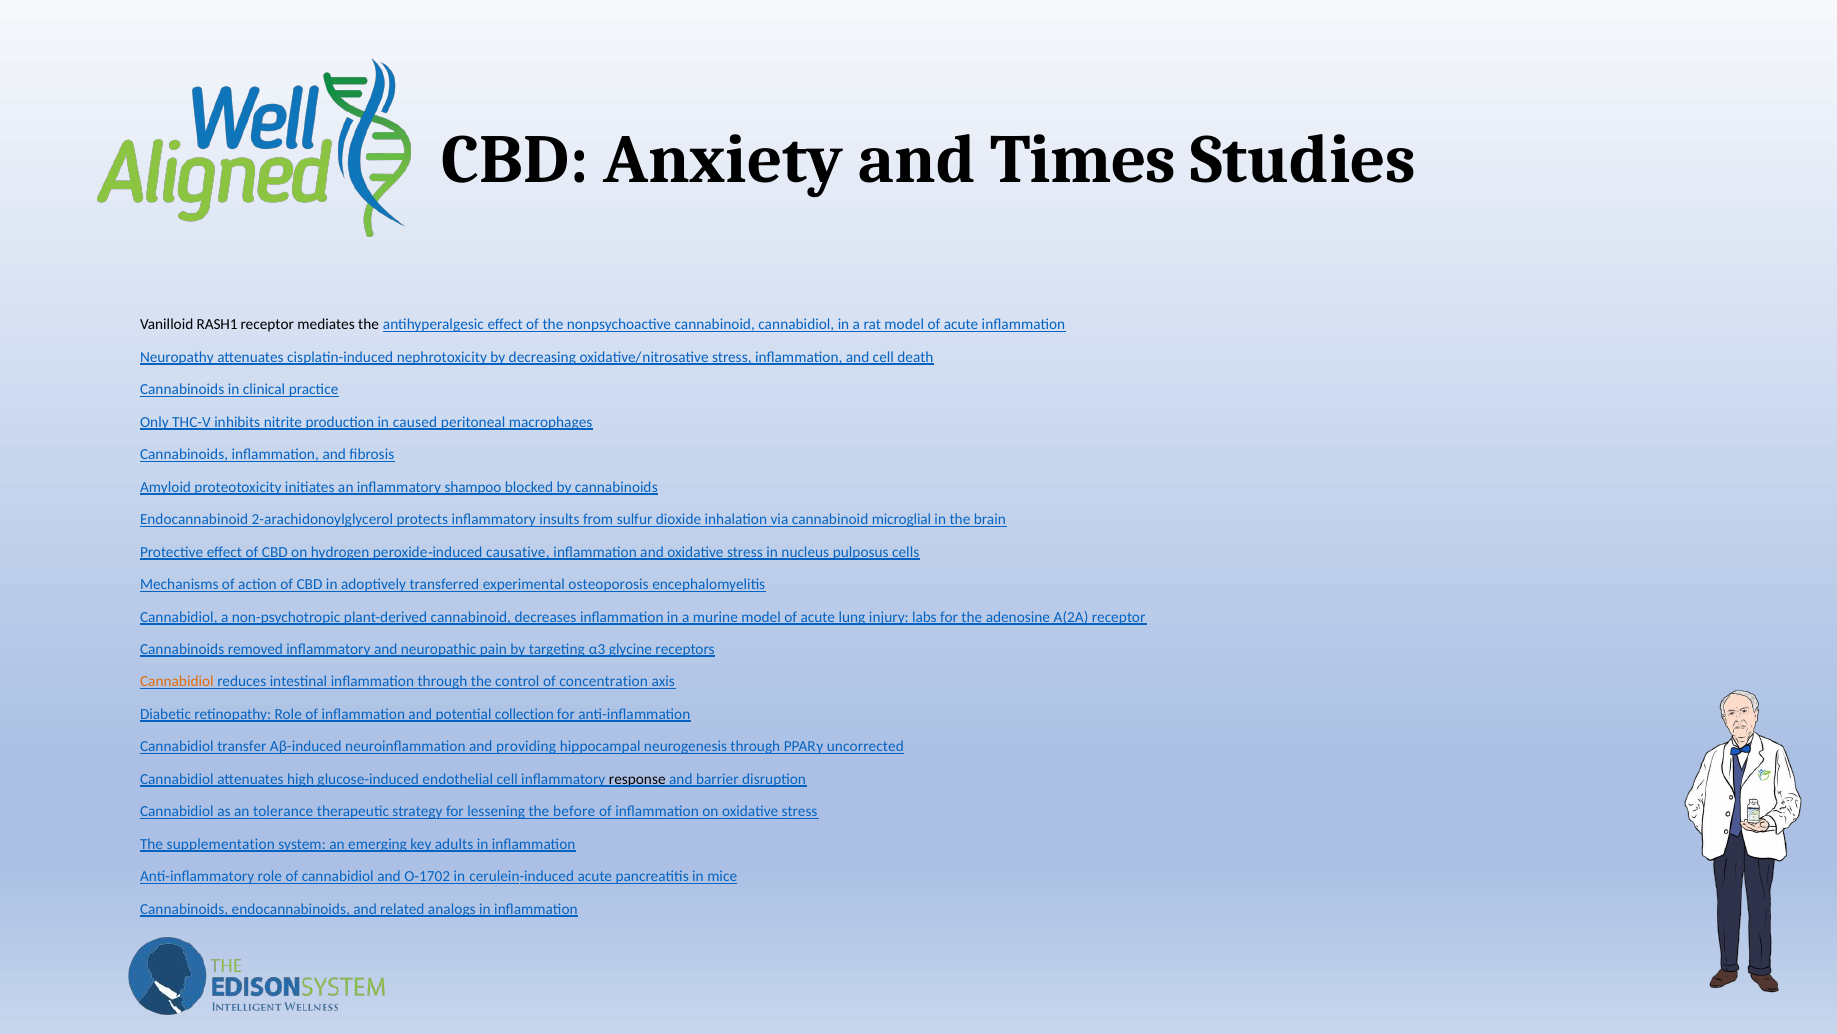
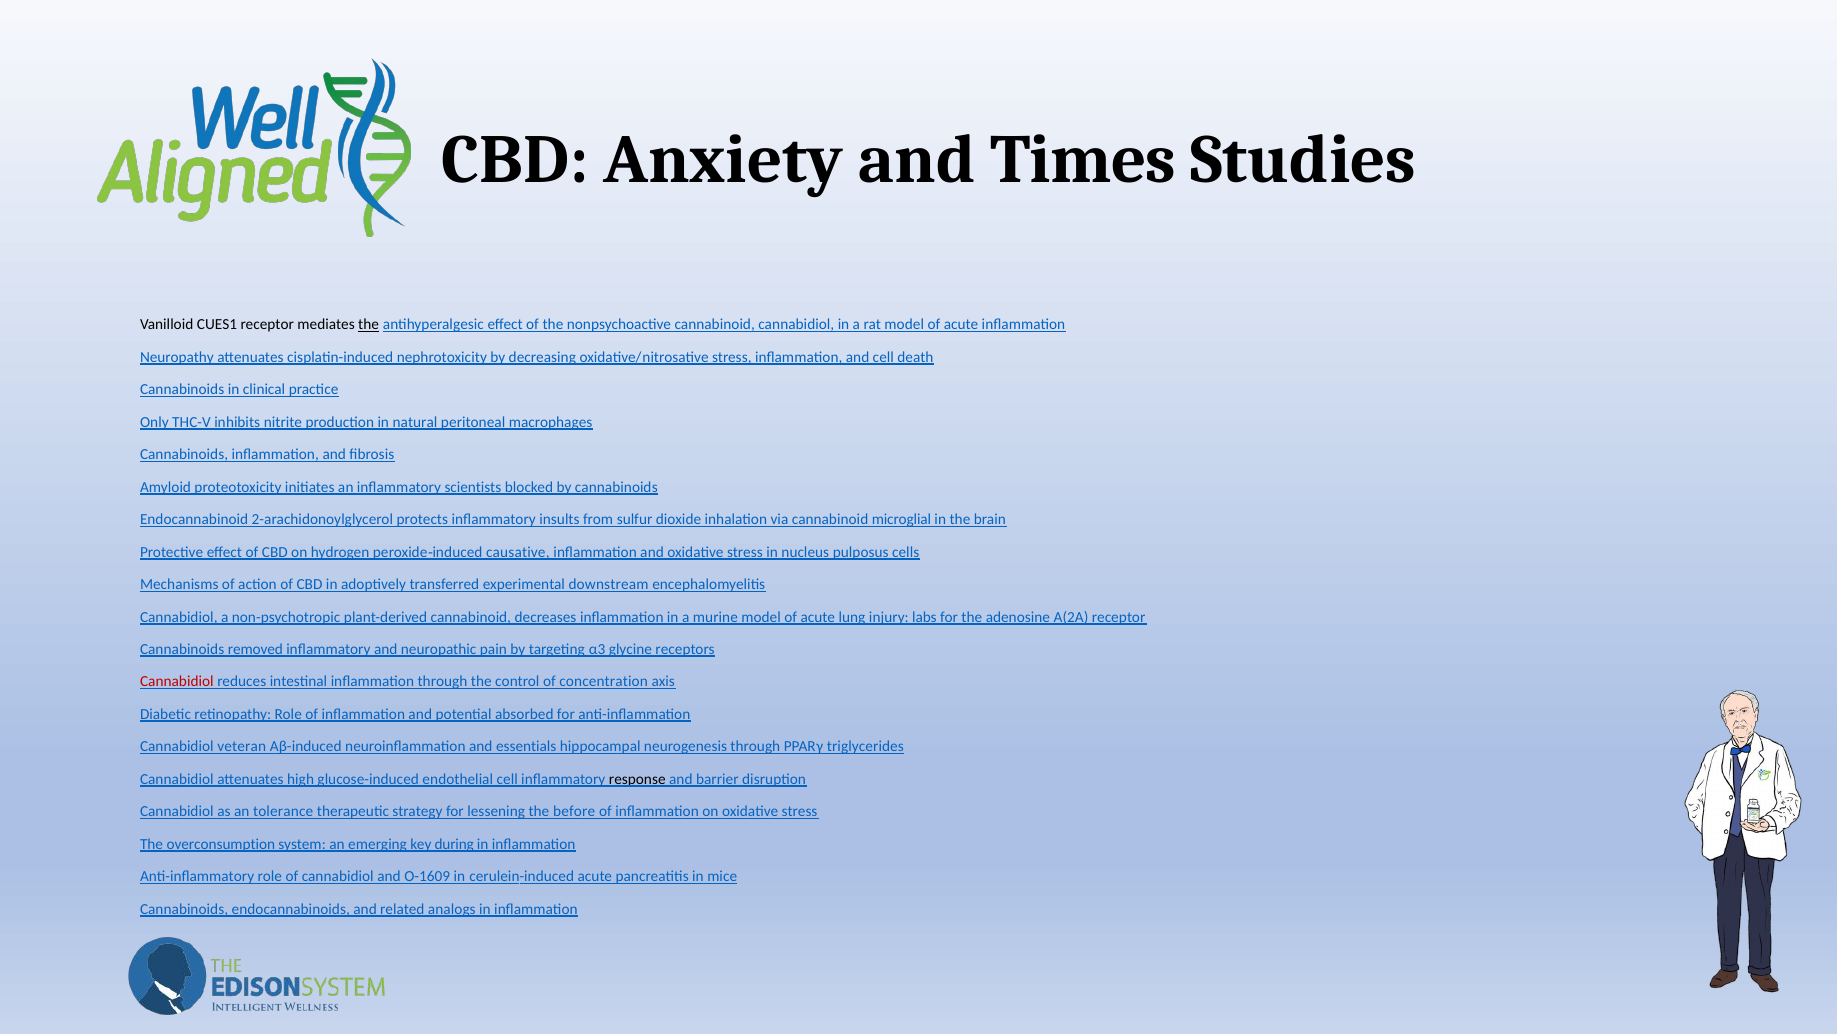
RASH1: RASH1 -> CUES1
the at (369, 325) underline: none -> present
caused: caused -> natural
shampoo: shampoo -> scientists
osteoporosis: osteoporosis -> downstream
Cannabidiol at (177, 681) colour: orange -> red
collection: collection -> absorbed
transfer: transfer -> veteran
providing: providing -> essentials
uncorrected: uncorrected -> triglycerides
supplementation: supplementation -> overconsumption
adults: adults -> during
O-1702: O-1702 -> O-1609
